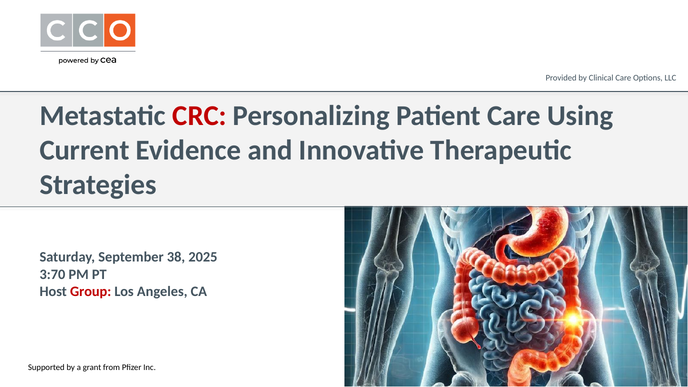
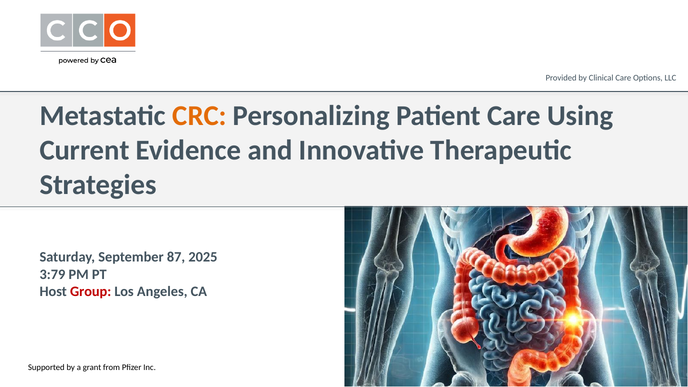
CRC colour: red -> orange
38: 38 -> 87
3:70: 3:70 -> 3:79
